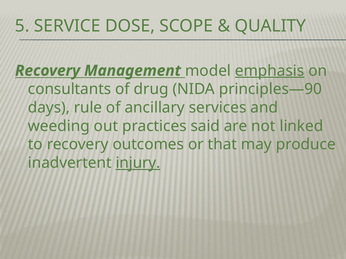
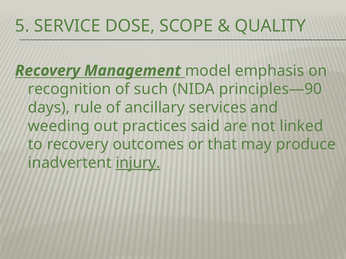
emphasis underline: present -> none
consultants: consultants -> recognition
drug: drug -> such
